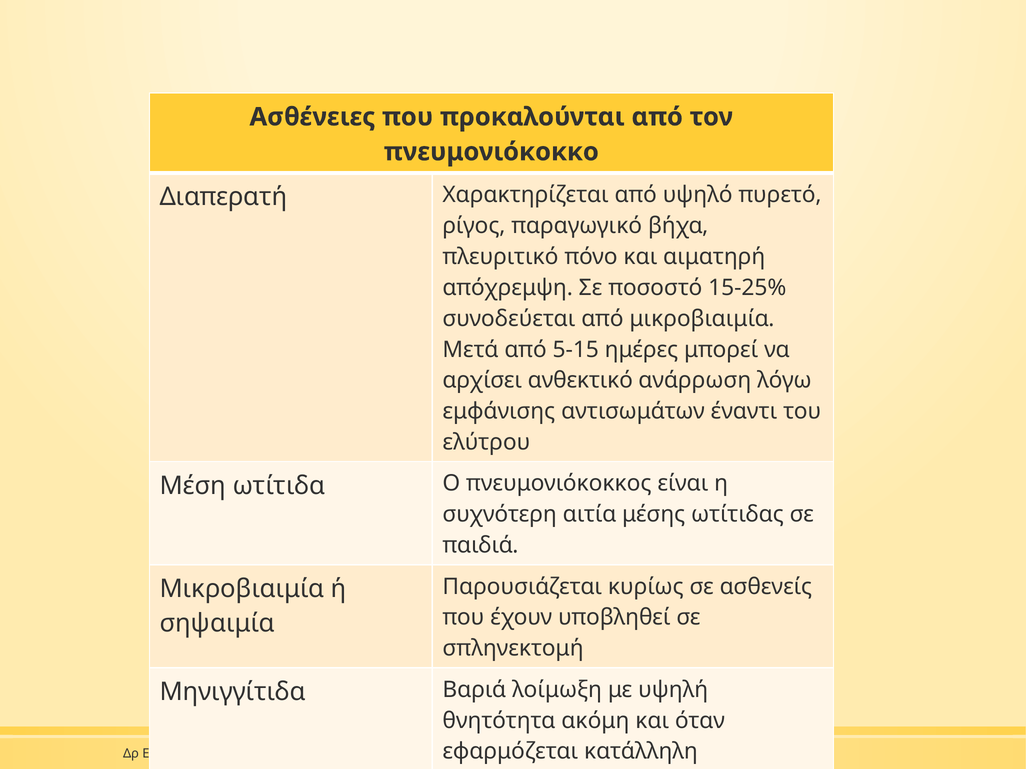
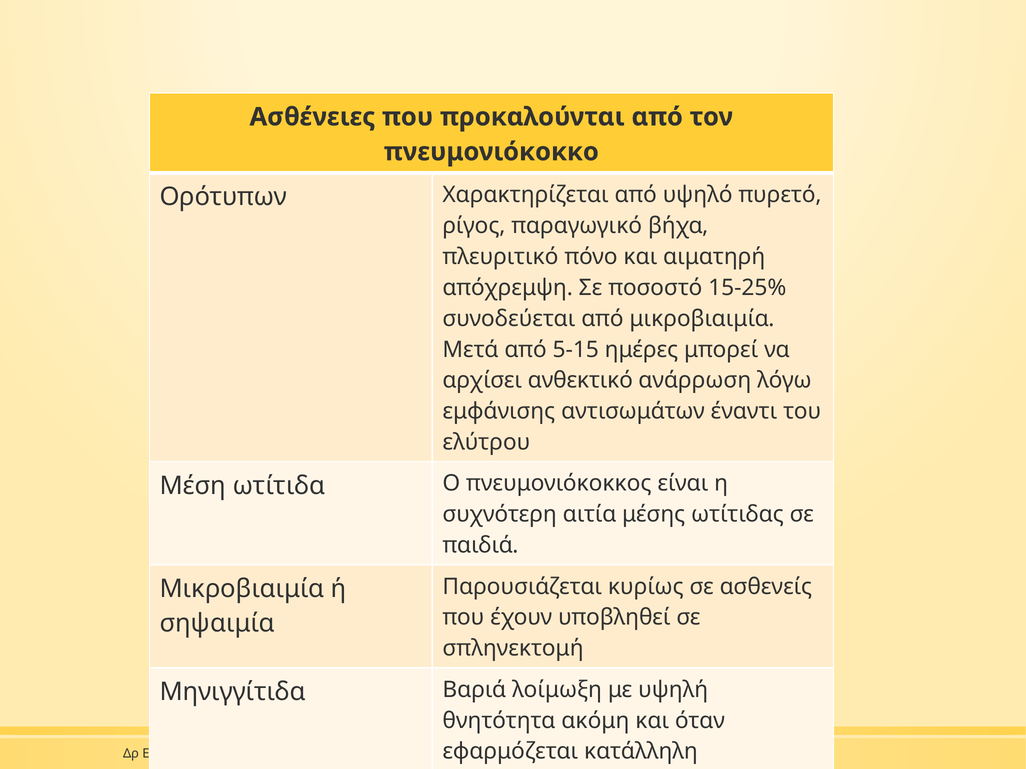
Διαπερατή: Διαπερατή -> Ορότυπων
